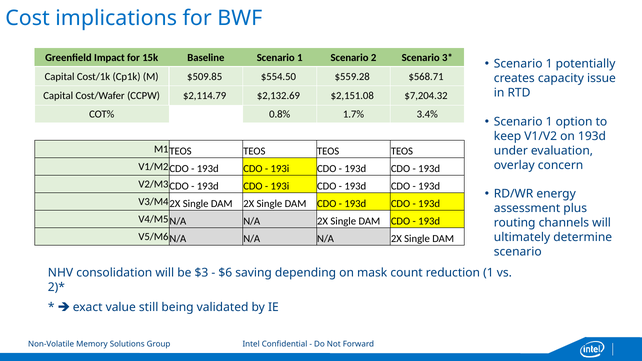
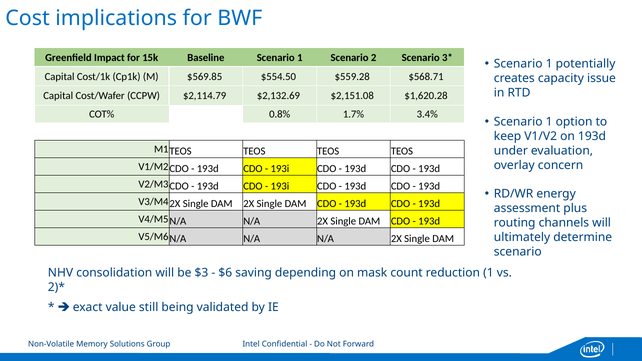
$509.85: $509.85 -> $569.85
$7,204.32: $7,204.32 -> $1,620.28
